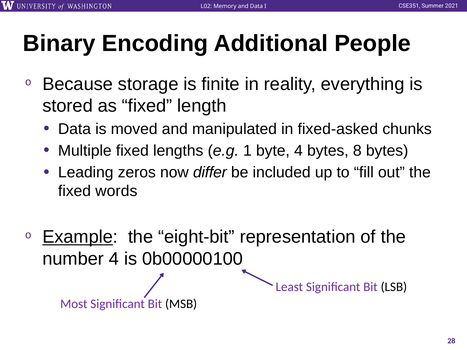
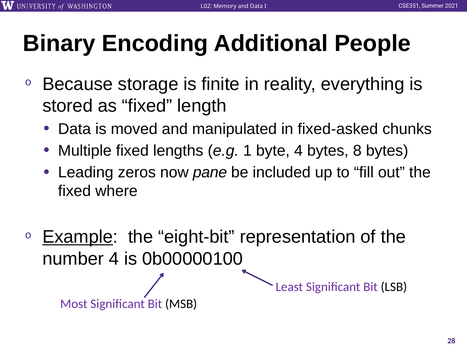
differ: differ -> pane
words: words -> where
